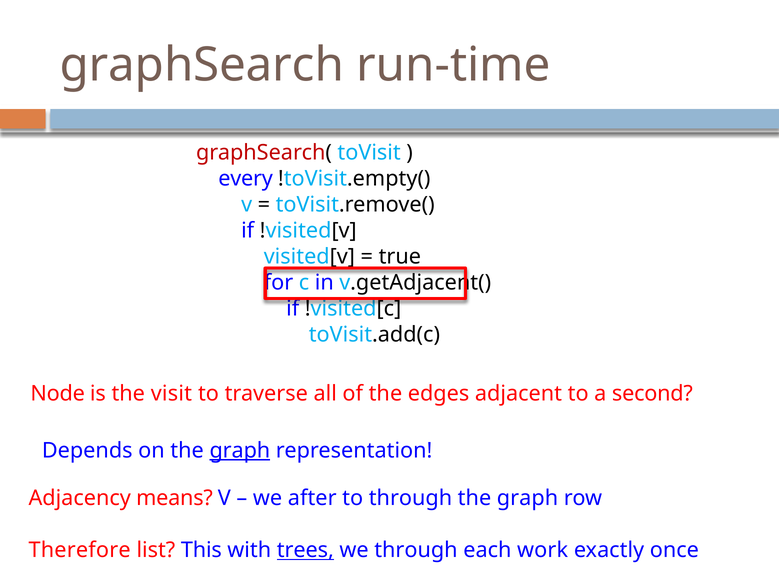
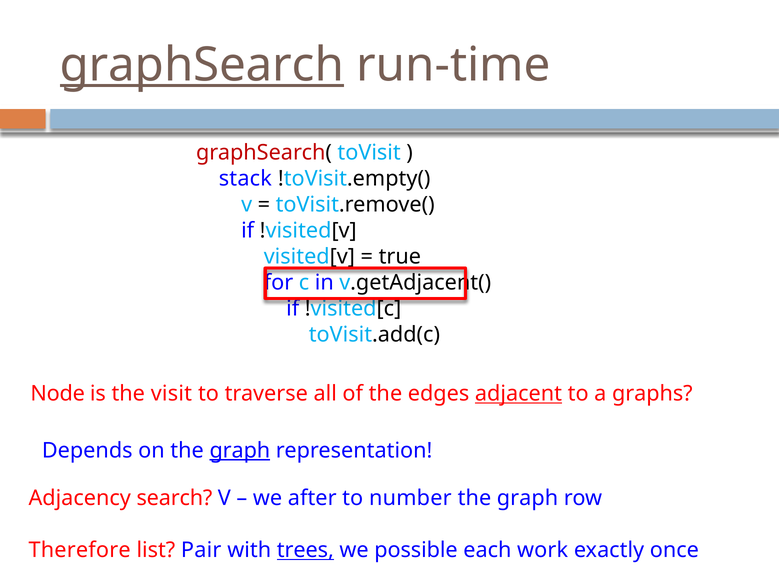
graphSearch underline: none -> present
every: every -> stack
adjacent underline: none -> present
second: second -> graphs
means: means -> search
to through: through -> number
This: This -> Pair
we through: through -> possible
